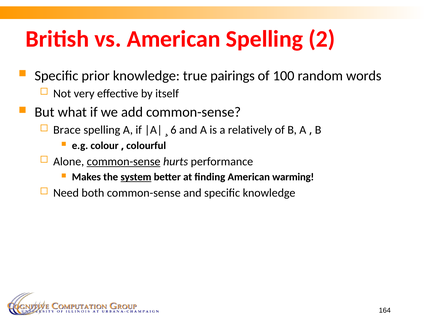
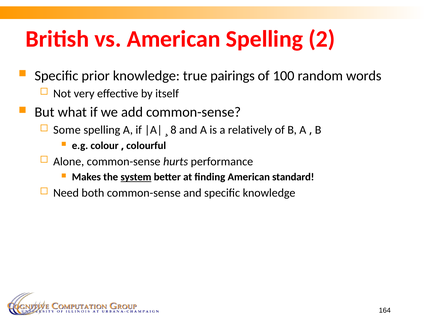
Brace: Brace -> Some
6: 6 -> 8
common-sense at (124, 162) underline: present -> none
warming: warming -> standard
